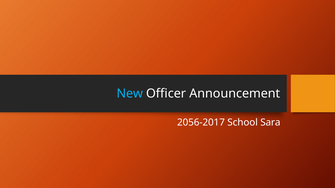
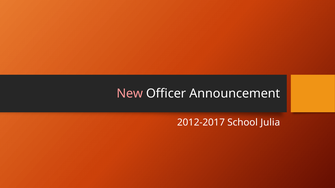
New colour: light blue -> pink
2056-2017: 2056-2017 -> 2012-2017
Sara: Sara -> Julia
